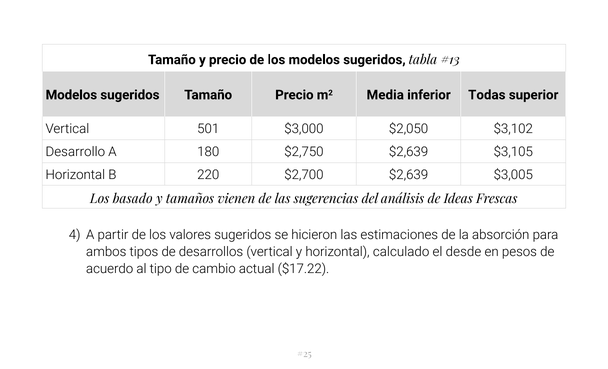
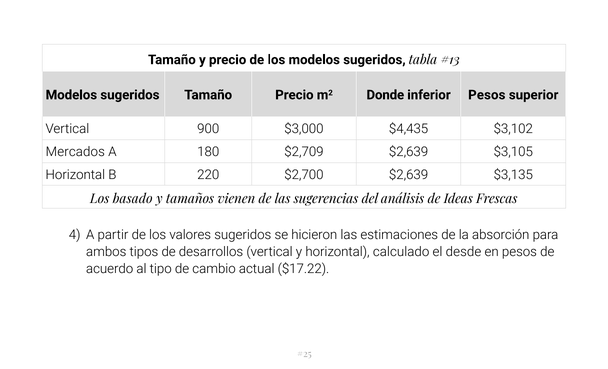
Media: Media -> Donde
inferior Todas: Todas -> Pesos
501: 501 -> 900
$2,050: $2,050 -> $4,435
Desarrollo: Desarrollo -> Mercados
$2,750: $2,750 -> $2,709
$3,005: $3,005 -> $3,135
